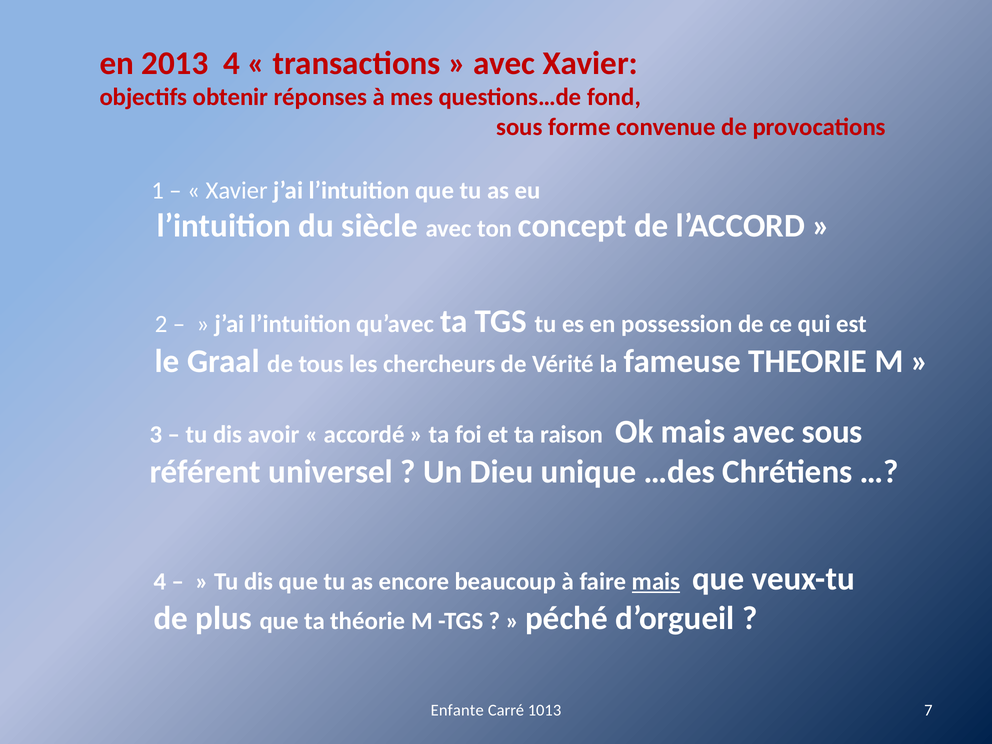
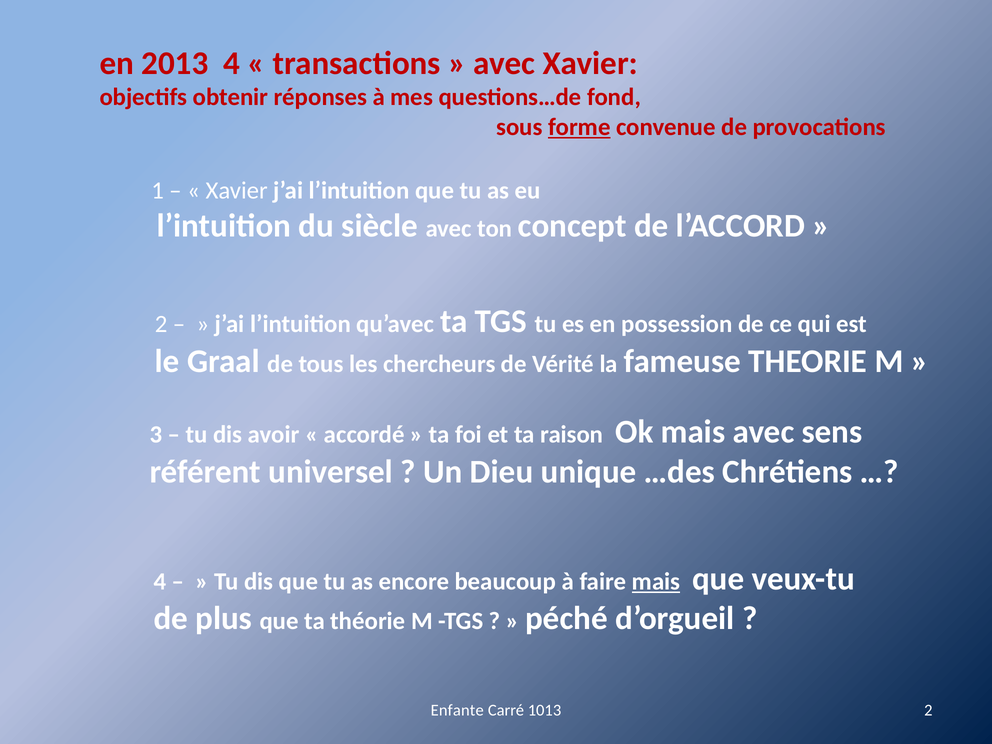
forme underline: none -> present
avec sous: sous -> sens
1013 7: 7 -> 2
